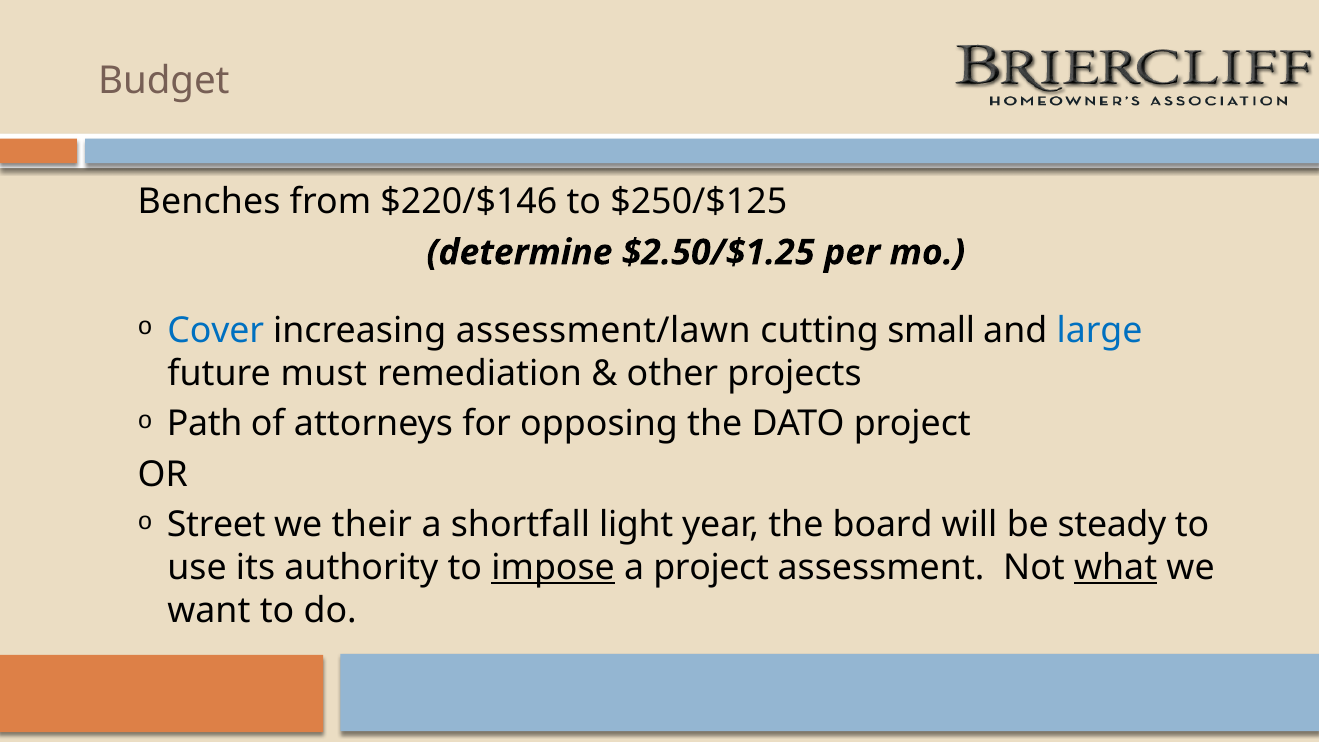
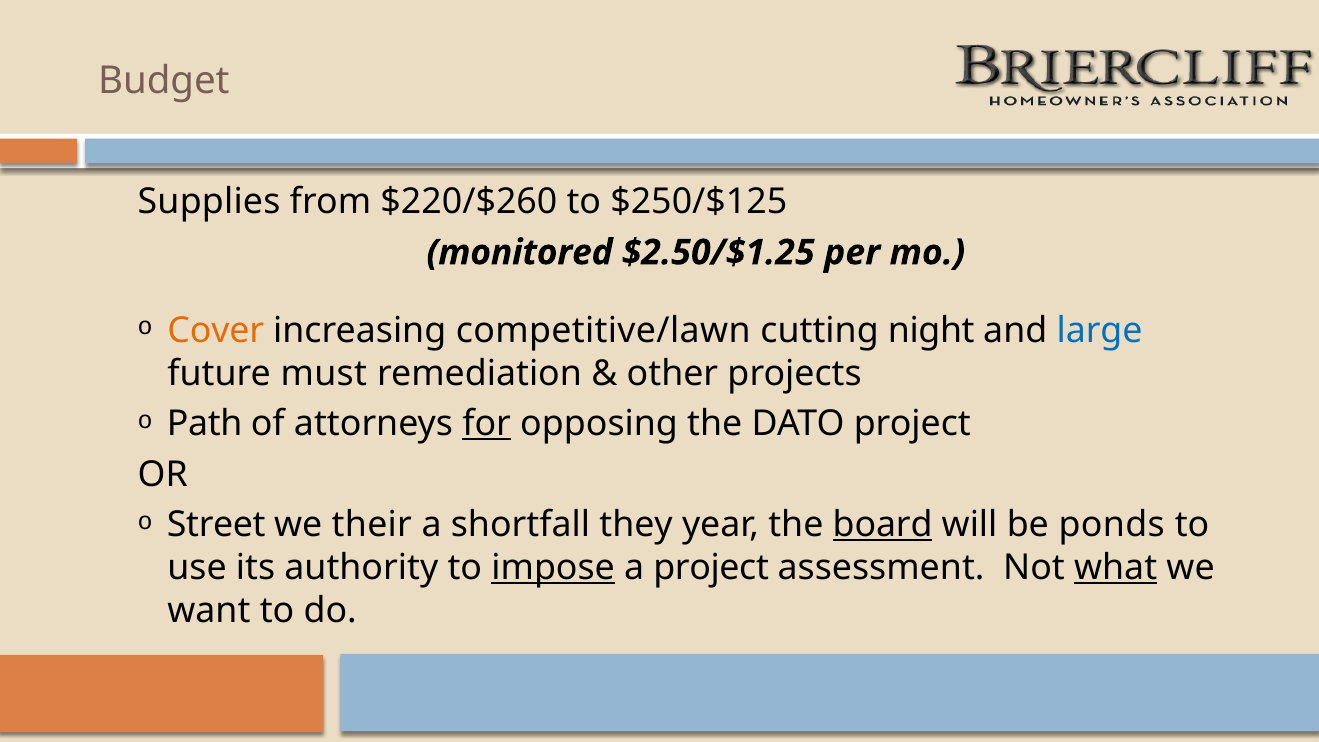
Benches: Benches -> Supplies
$220/$146: $220/$146 -> $220/$260
determine: determine -> monitored
Cover colour: blue -> orange
assessment/lawn: assessment/lawn -> competitive/lawn
small: small -> night
for underline: none -> present
light: light -> they
board underline: none -> present
steady: steady -> ponds
